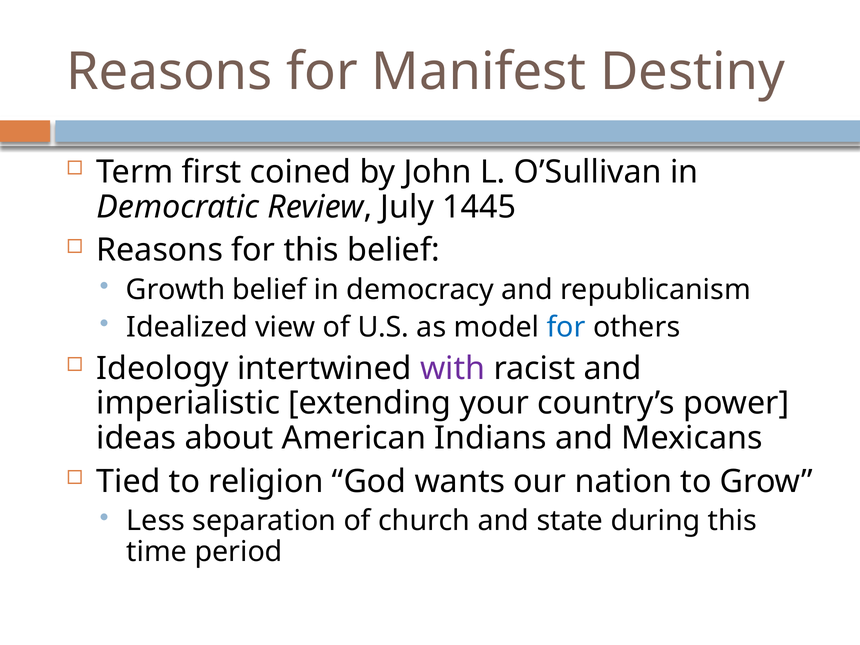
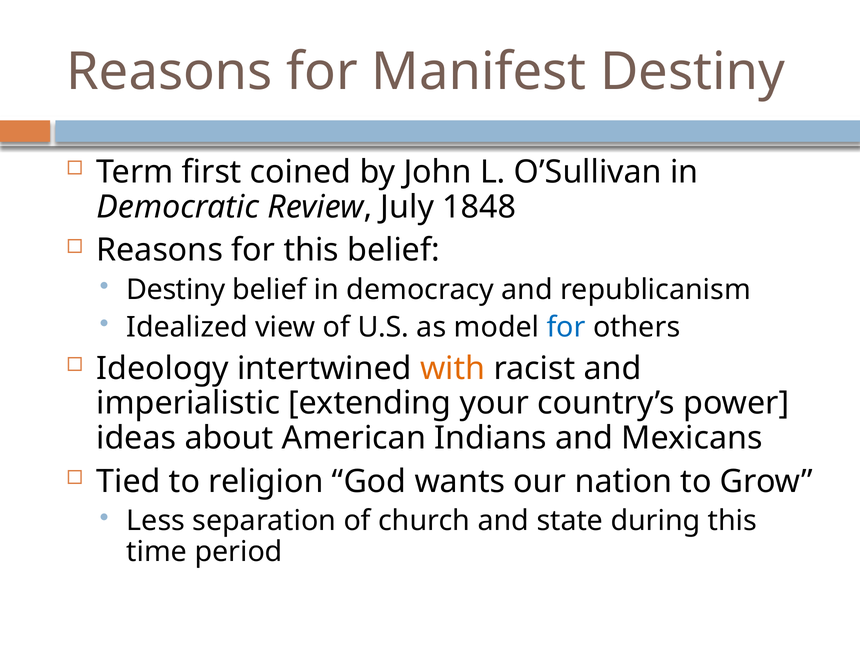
1445: 1445 -> 1848
Growth at (176, 290): Growth -> Destiny
with colour: purple -> orange
